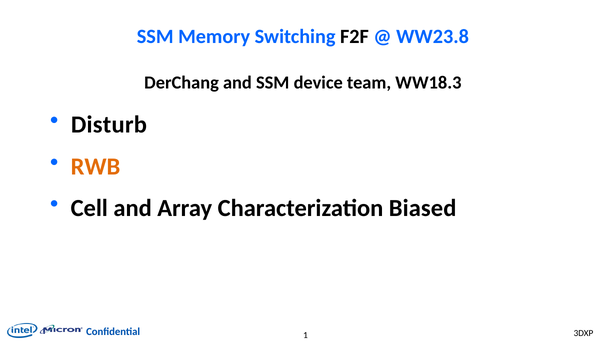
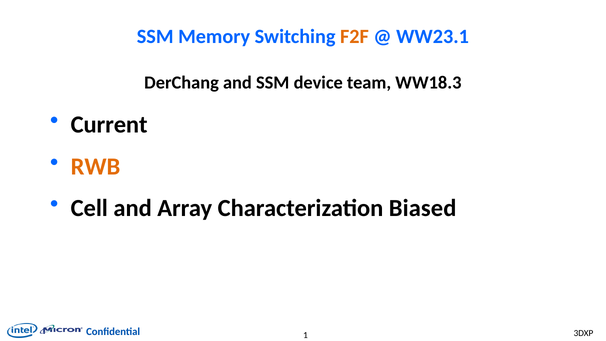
F2F colour: black -> orange
WW23.8: WW23.8 -> WW23.1
Disturb: Disturb -> Current
